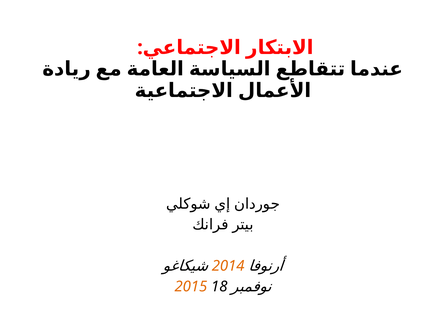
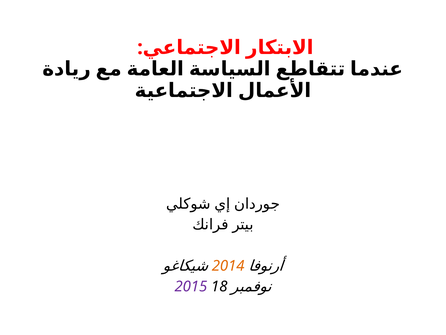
2015 colour: orange -> purple
